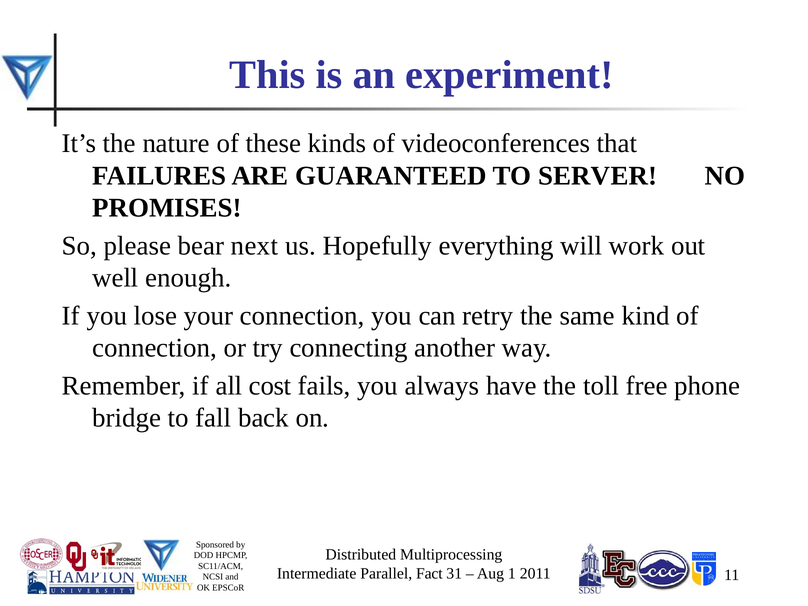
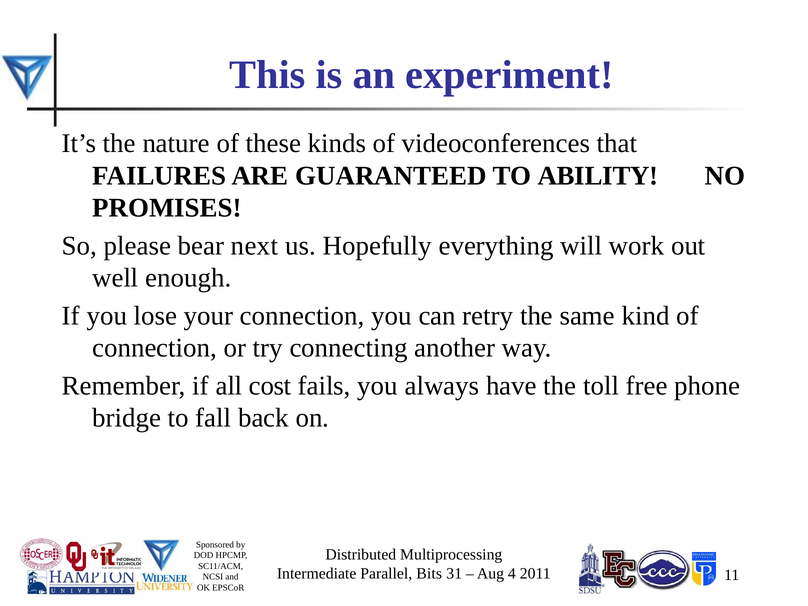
SERVER: SERVER -> ABILITY
Fact: Fact -> Bits
1: 1 -> 4
